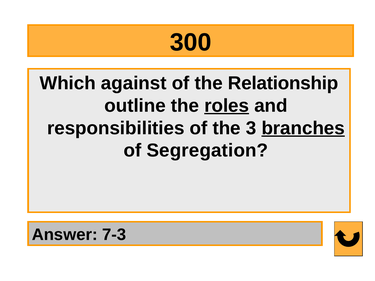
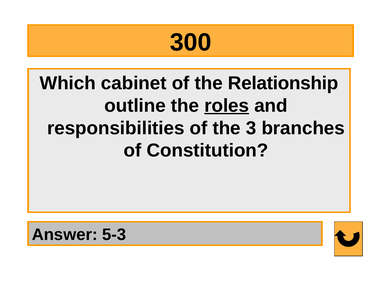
against: against -> cabinet
branches underline: present -> none
Segregation: Segregation -> Constitution
7-3: 7-3 -> 5-3
